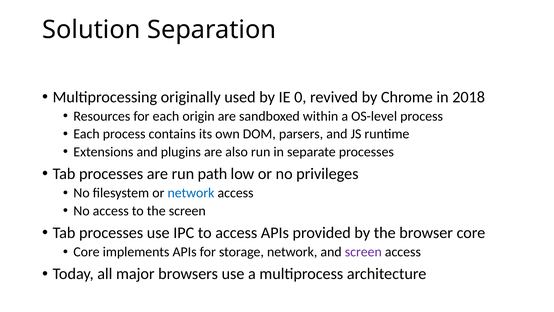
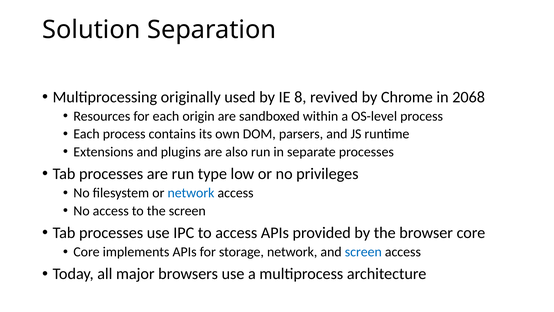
0: 0 -> 8
2018: 2018 -> 2068
path: path -> type
screen at (363, 252) colour: purple -> blue
